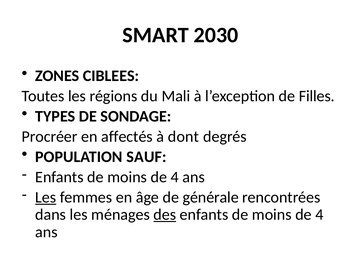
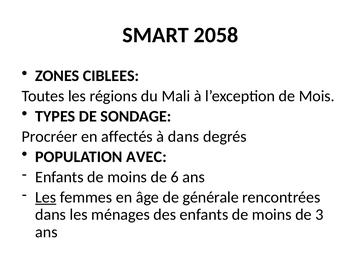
2030: 2030 -> 2058
Filles: Filles -> Mois
à dont: dont -> dans
SAUF: SAUF -> AVEC
4 at (175, 177): 4 -> 6
des underline: present -> none
4 at (319, 214): 4 -> 3
